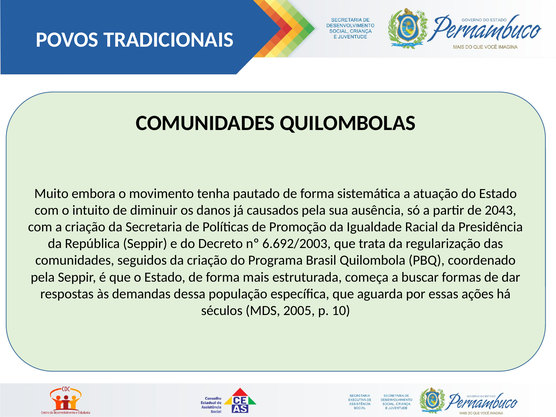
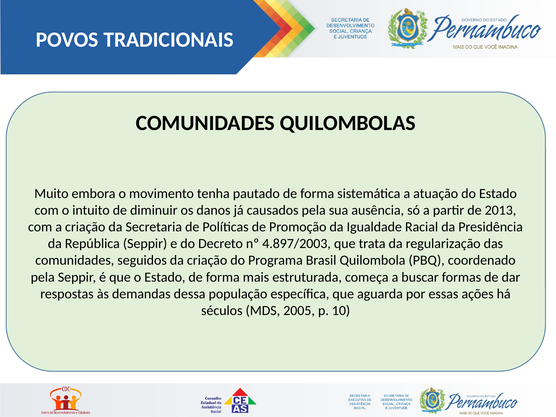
2043: 2043 -> 2013
6.692/2003: 6.692/2003 -> 4.897/2003
